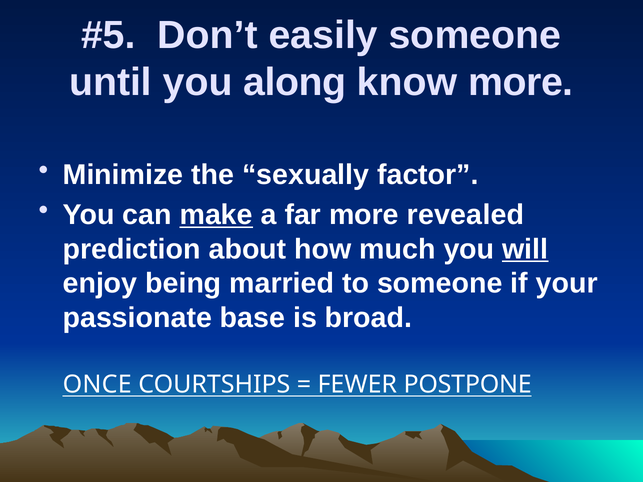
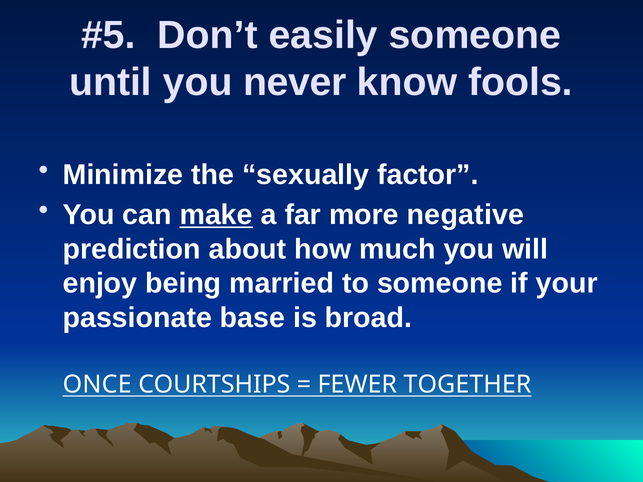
along: along -> never
know more: more -> fools
revealed: revealed -> negative
will underline: present -> none
POSTPONE: POSTPONE -> TOGETHER
